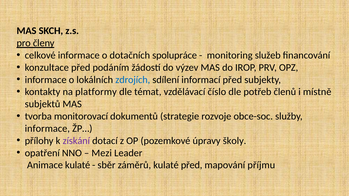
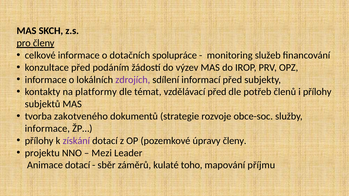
zdrojích colour: blue -> purple
vzdělávací číslo: číslo -> před
i místně: místně -> přílohy
monitorovací: monitorovací -> zakotveného
úpravy školy: školy -> členy
opatření: opatření -> projektu
Animace kulaté: kulaté -> dotací
kulaté před: před -> toho
